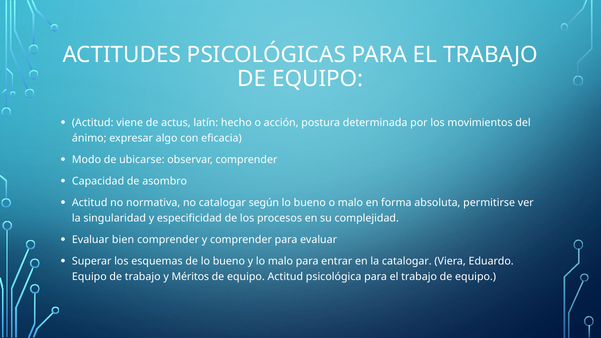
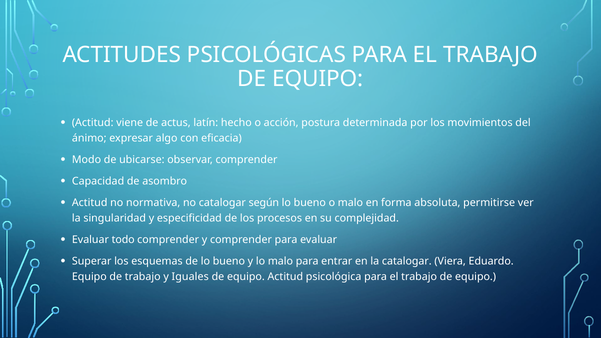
bien: bien -> todo
Méritos: Méritos -> Iguales
